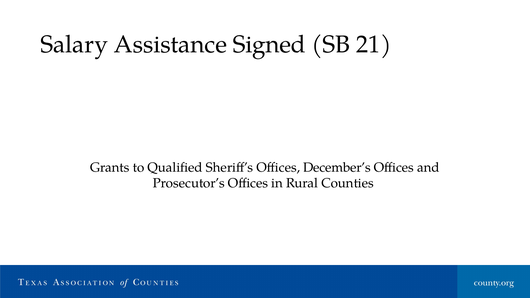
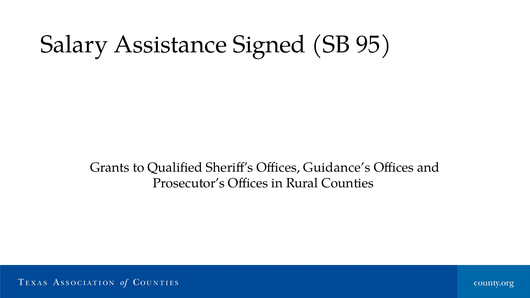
21: 21 -> 95
December’s: December’s -> Guidance’s
